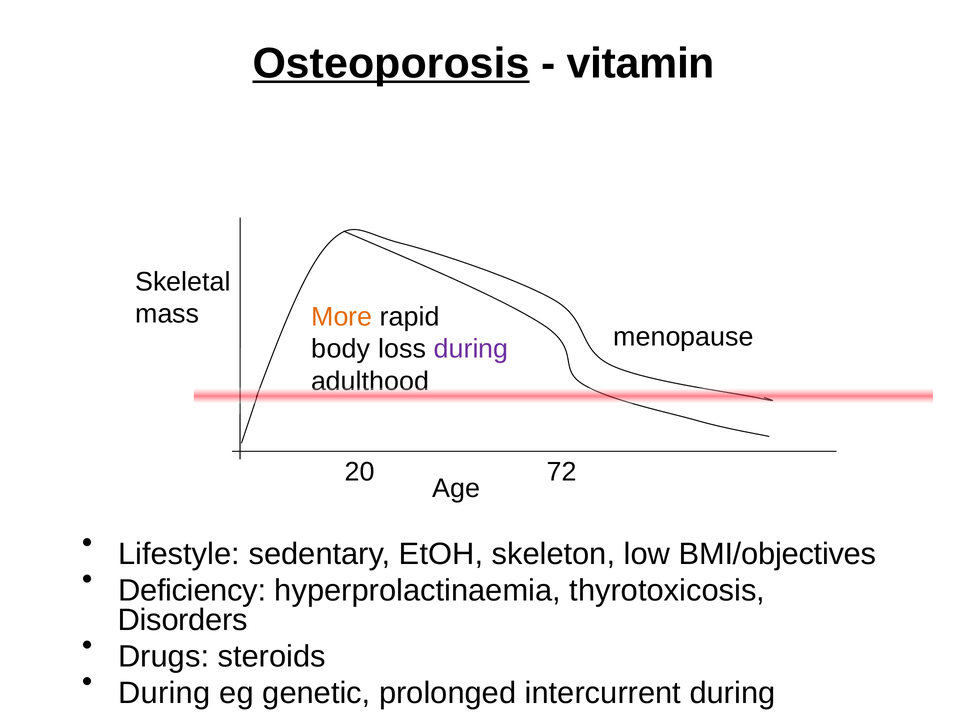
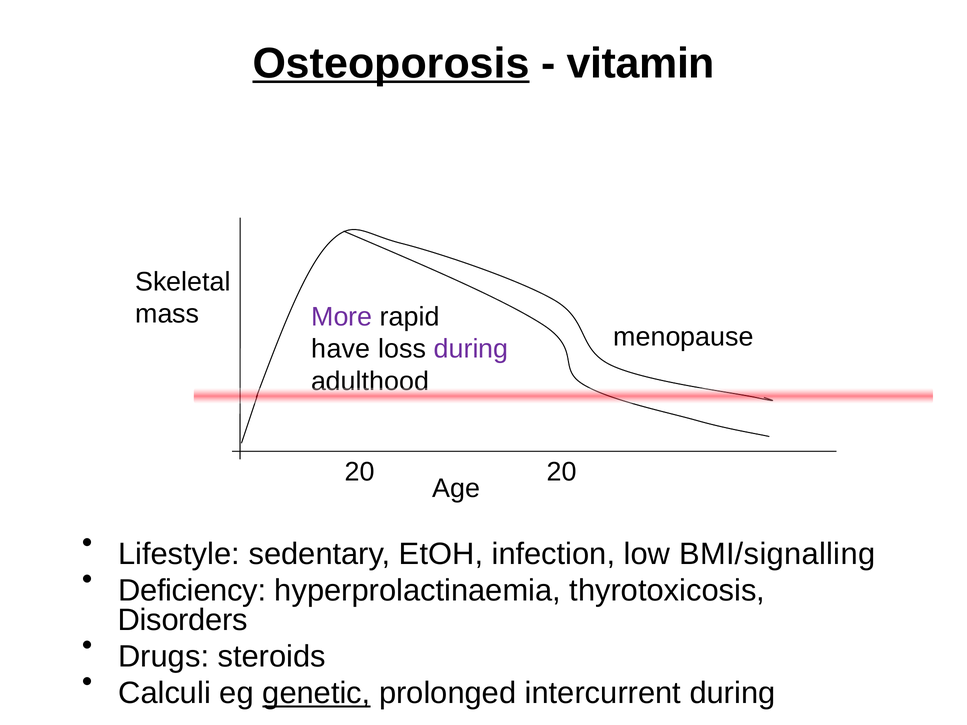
More colour: orange -> purple
body: body -> have
20 72: 72 -> 20
skeleton: skeleton -> infection
BMI/objectives: BMI/objectives -> BMI/signalling
During at (164, 693): During -> Calculi
genetic underline: none -> present
